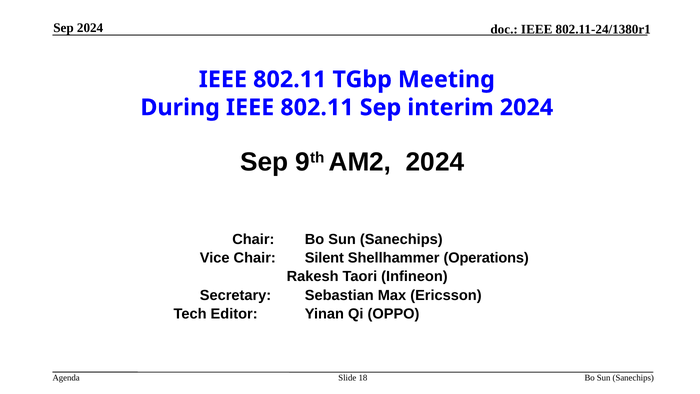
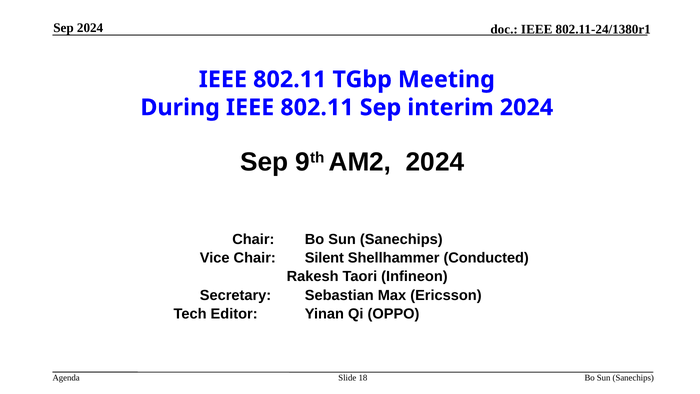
Operations: Operations -> Conducted
